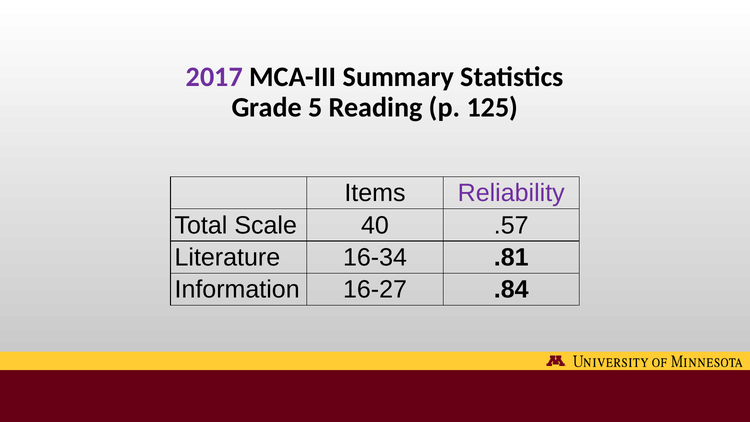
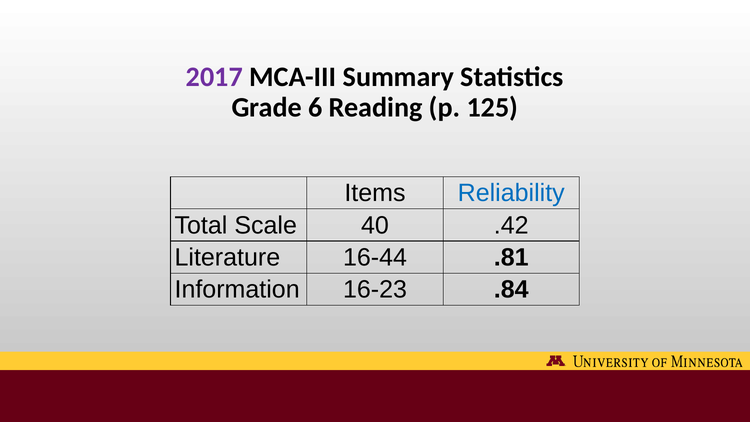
5: 5 -> 6
Reliability colour: purple -> blue
.57: .57 -> .42
16-34: 16-34 -> 16-44
16-27: 16-27 -> 16-23
